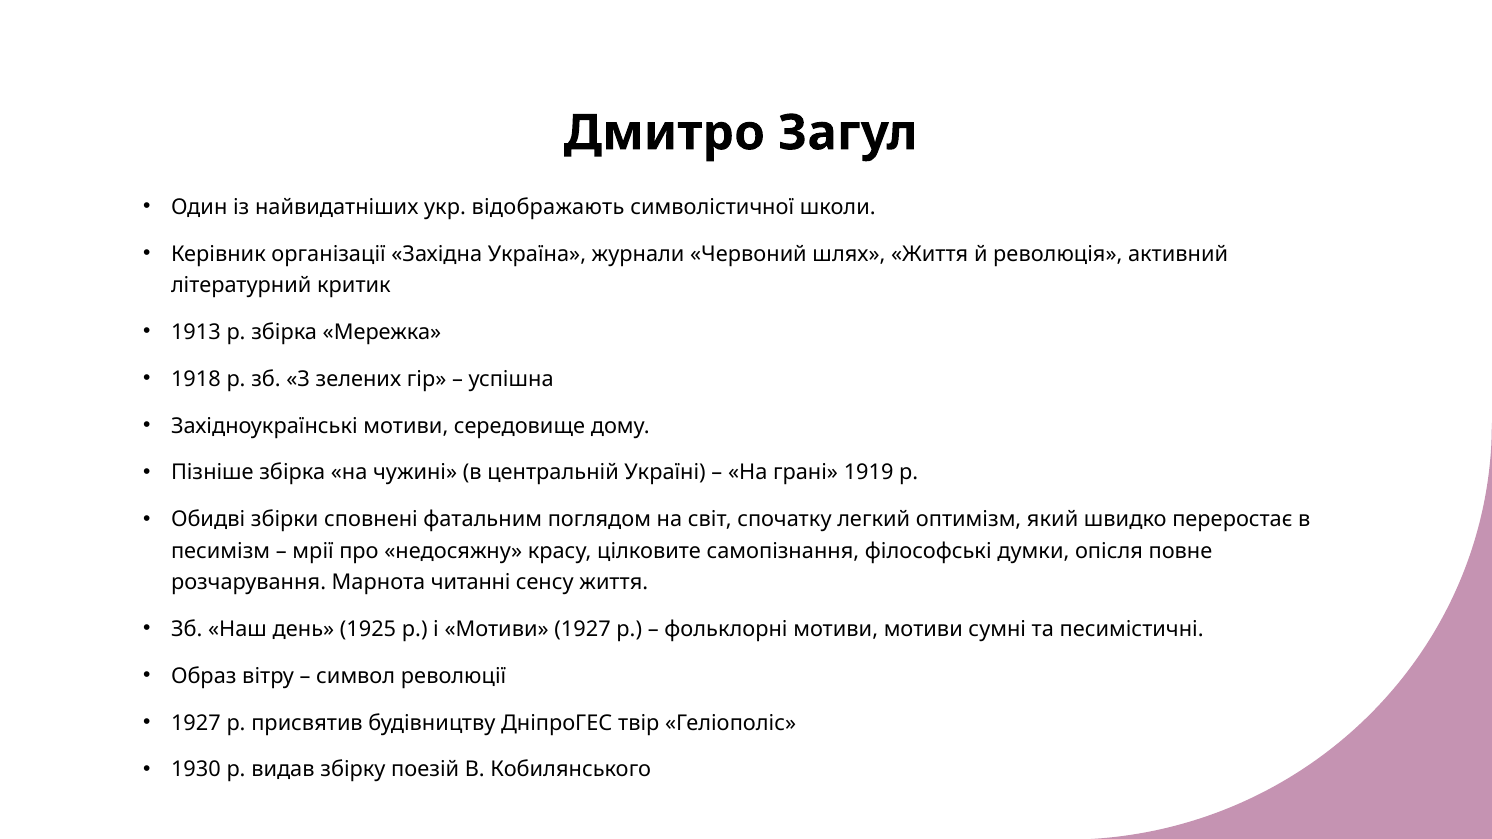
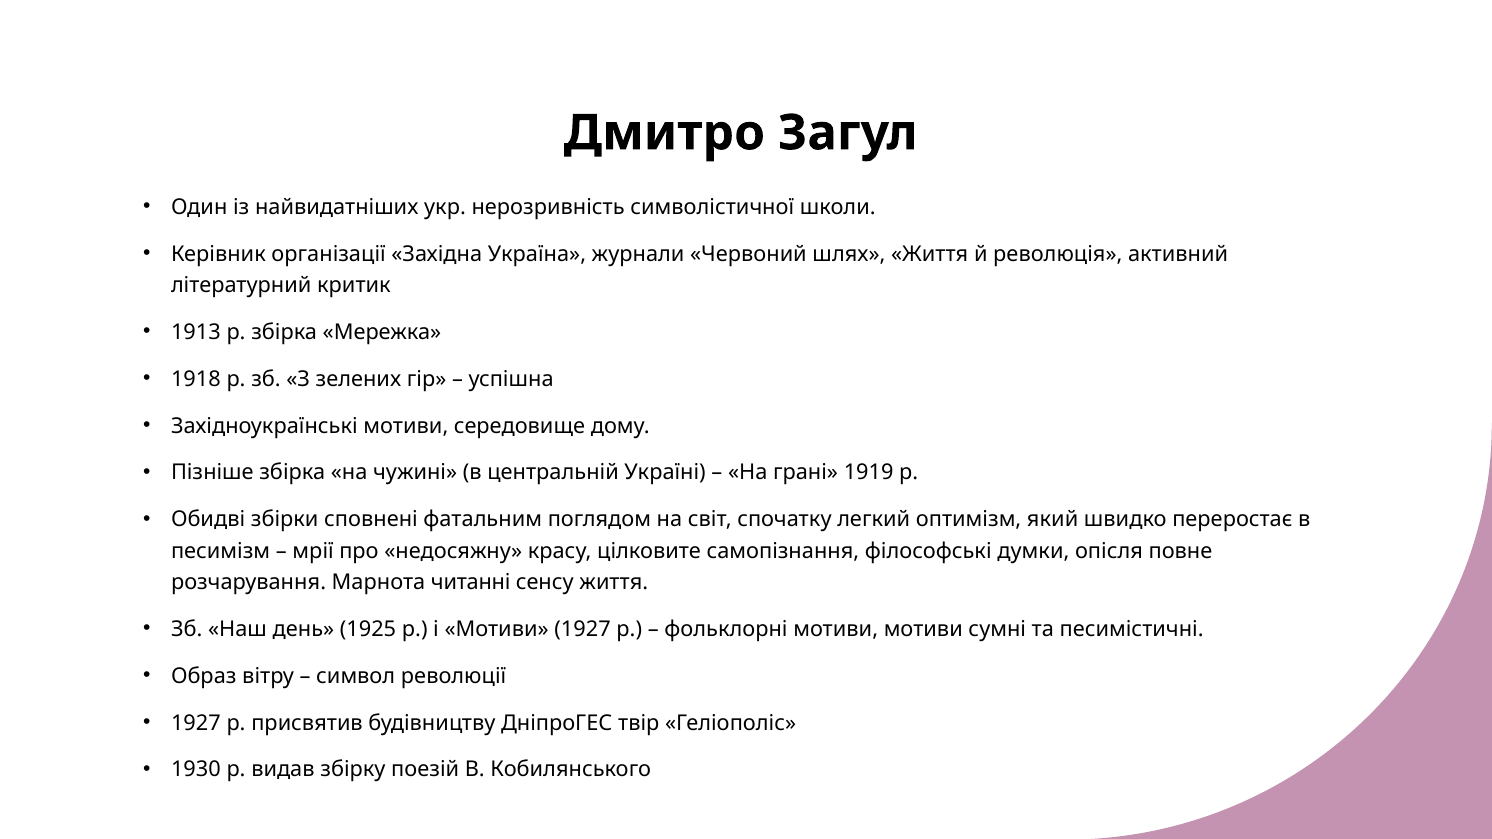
відображають: відображають -> нерозривність
